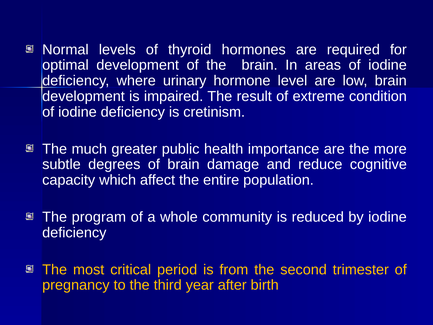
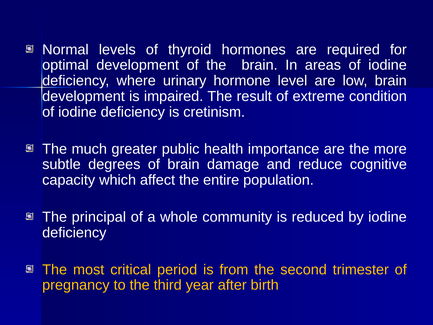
program: program -> principal
